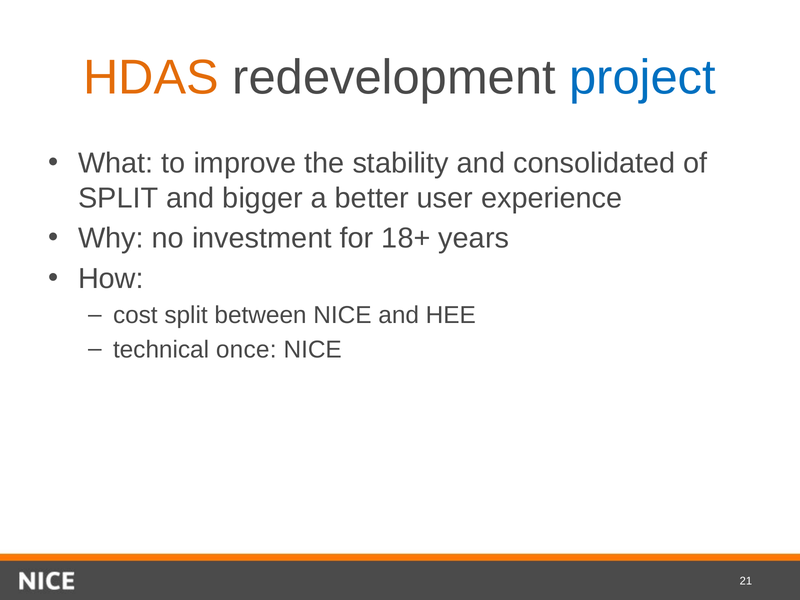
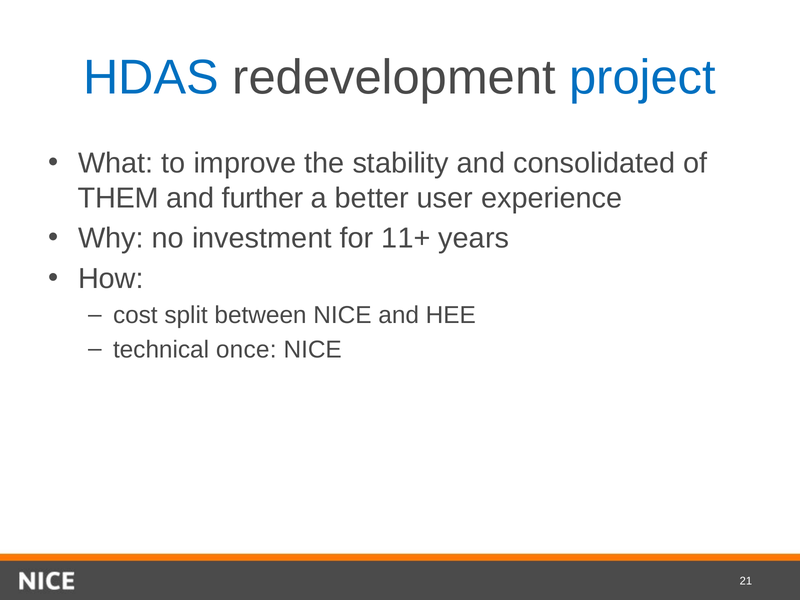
HDAS colour: orange -> blue
SPLIT at (118, 198): SPLIT -> THEM
bigger: bigger -> further
18+: 18+ -> 11+
